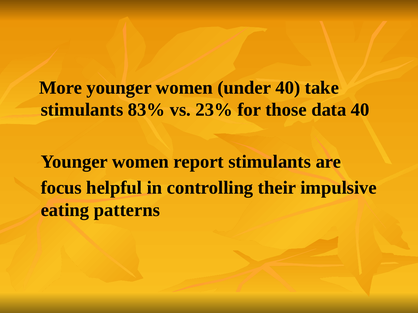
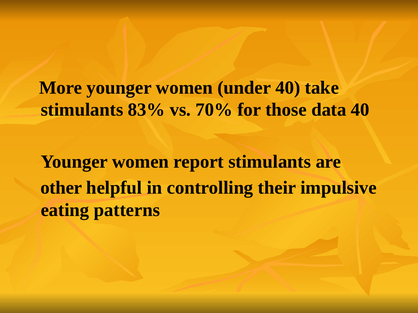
23%: 23% -> 70%
focus: focus -> other
